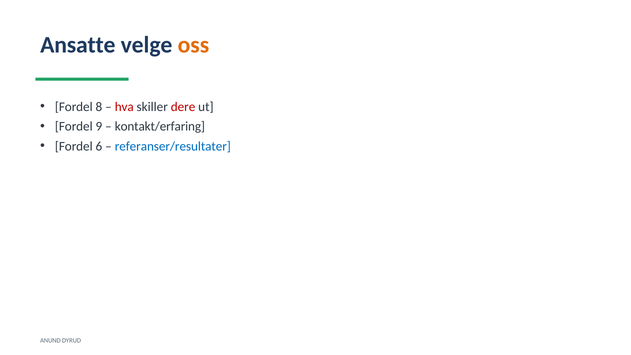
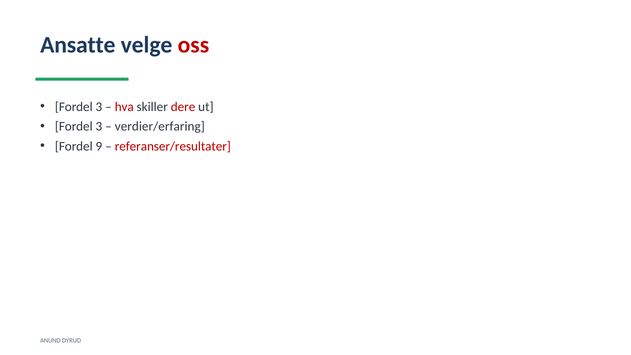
oss colour: orange -> red
8 at (99, 107): 8 -> 3
9 at (99, 127): 9 -> 3
kontakt/erfaring: kontakt/erfaring -> verdier/erfaring
6: 6 -> 9
referanser/resultater colour: blue -> red
